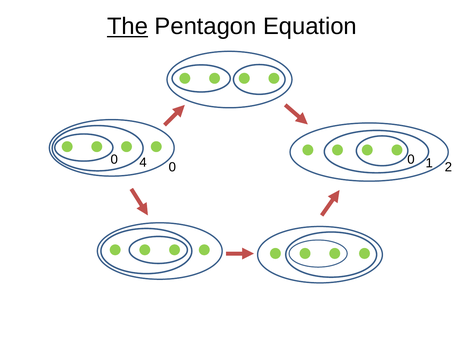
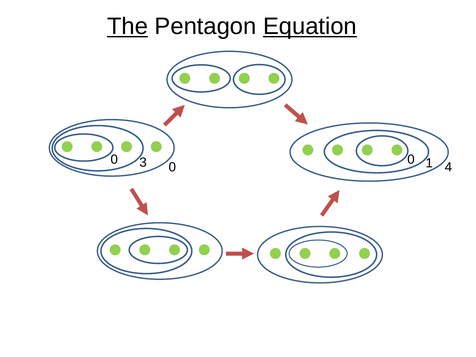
Equation underline: none -> present
4: 4 -> 3
2: 2 -> 4
